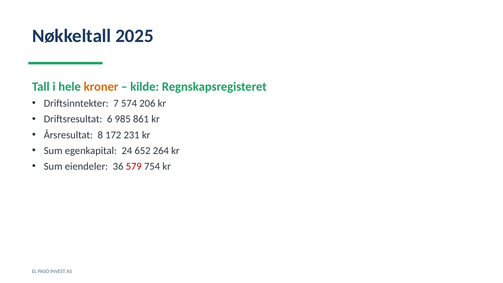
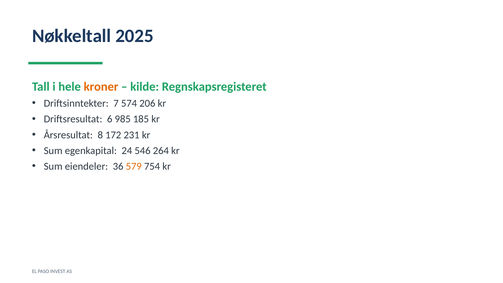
861: 861 -> 185
652: 652 -> 546
579 colour: red -> orange
